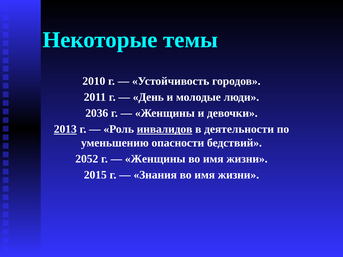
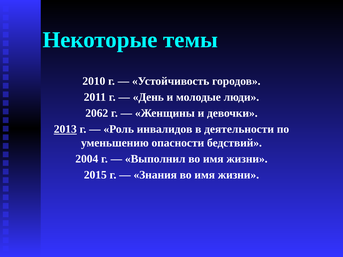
2036: 2036 -> 2062
инвалидов underline: present -> none
2052: 2052 -> 2004
Женщины at (155, 159): Женщины -> Выполнил
